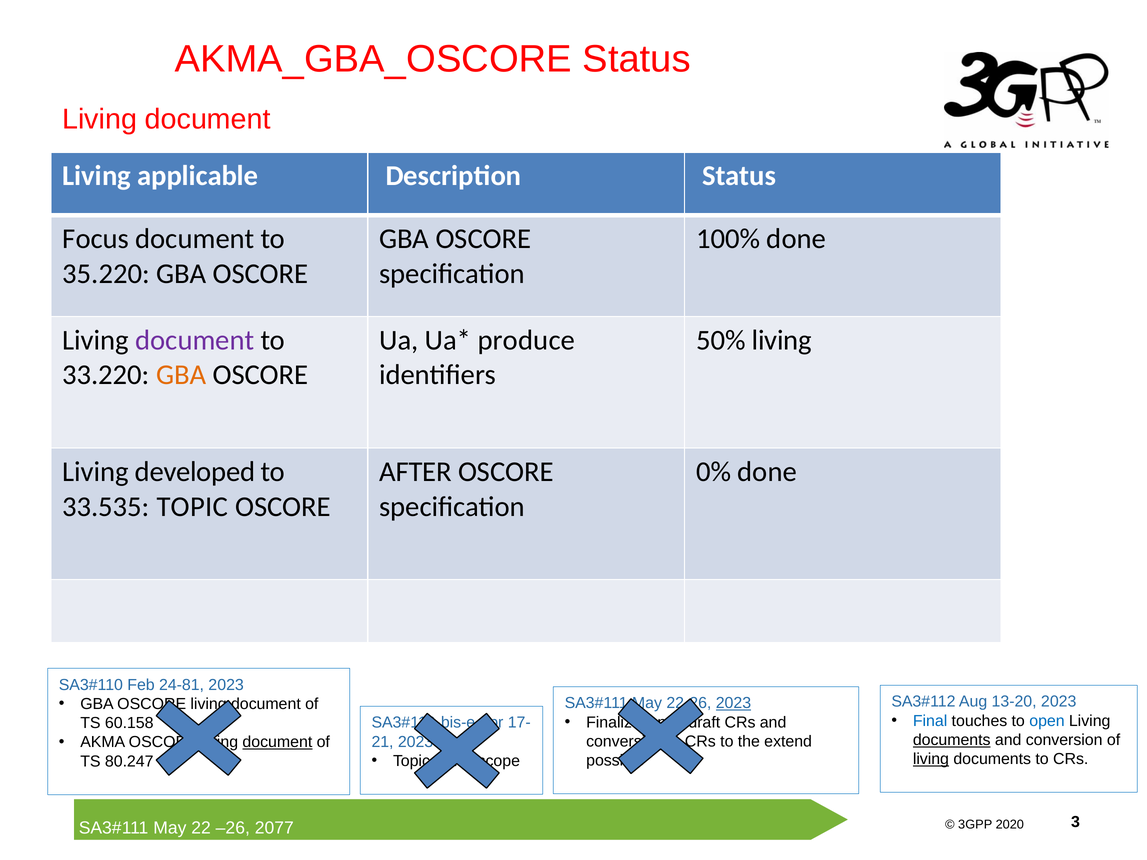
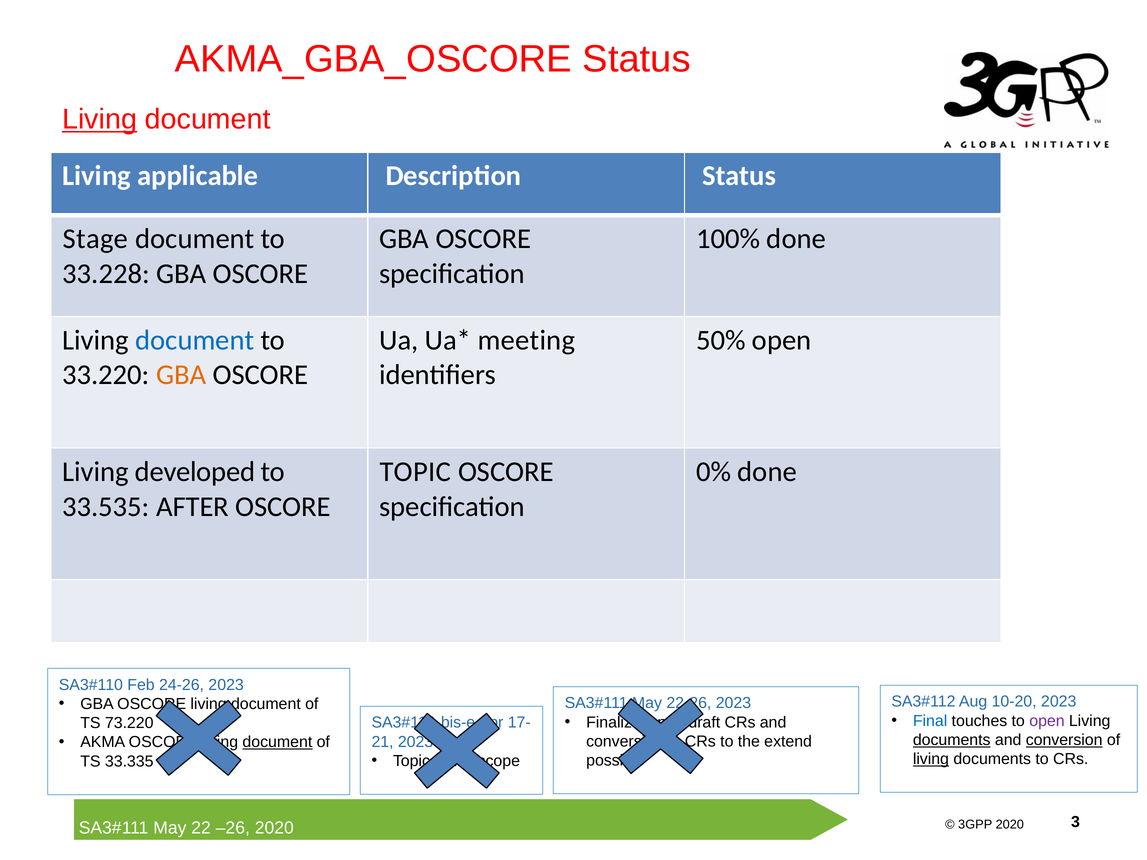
Living at (100, 120) underline: none -> present
Focus: Focus -> Stage
35.220: 35.220 -> 33.228
document at (195, 340) colour: purple -> blue
produce: produce -> meeting
50% living: living -> open
AFTER at (415, 472): AFTER -> TOPIC
33.535 TOPIC: TOPIC -> AFTER
24-81: 24-81 -> 24-26
13-20: 13-20 -> 10-20
2023 at (733, 703) underline: present -> none
open at (1047, 721) colour: blue -> purple
60.158: 60.158 -> 73.220
conversion at (1064, 740) underline: none -> present
80.247: 80.247 -> 33.335
2077 at (274, 828): 2077 -> 2020
